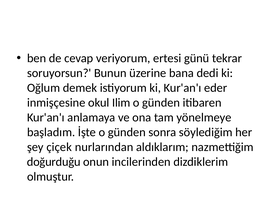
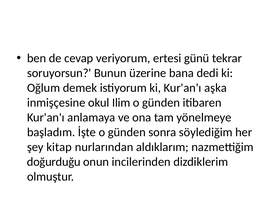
eder: eder -> aşka
çiçek: çiçek -> kitap
